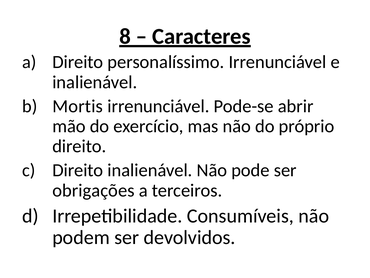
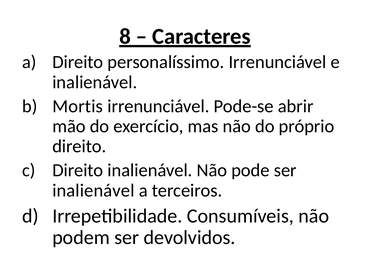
obrigações at (93, 190): obrigações -> inalienável
